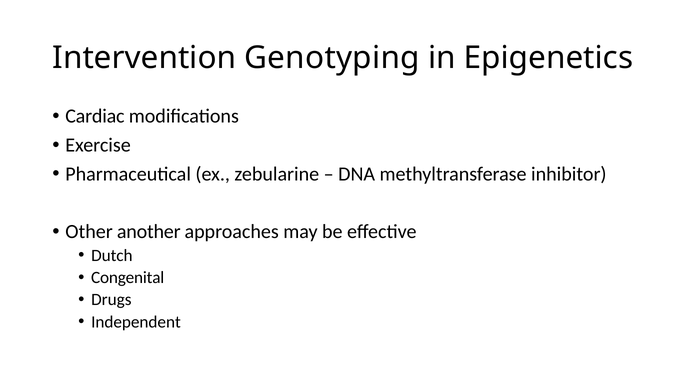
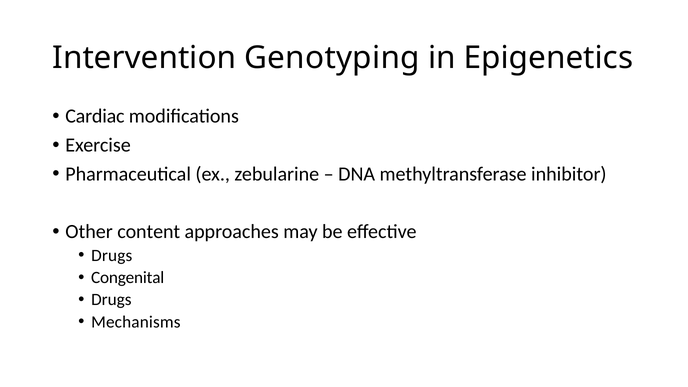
another: another -> content
Dutch at (112, 255): Dutch -> Drugs
Independent: Independent -> Mechanisms
